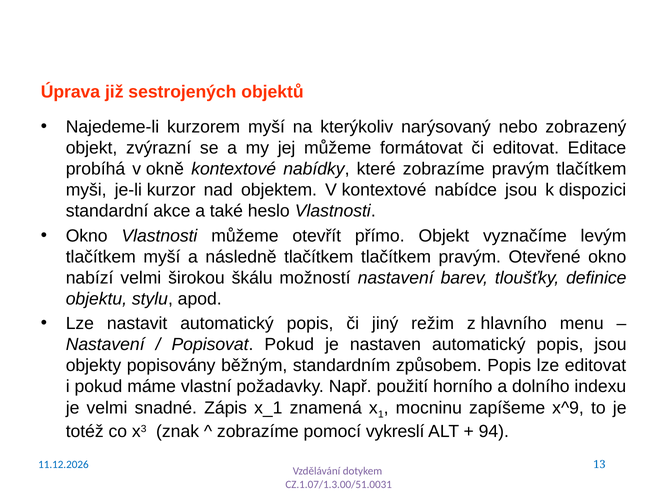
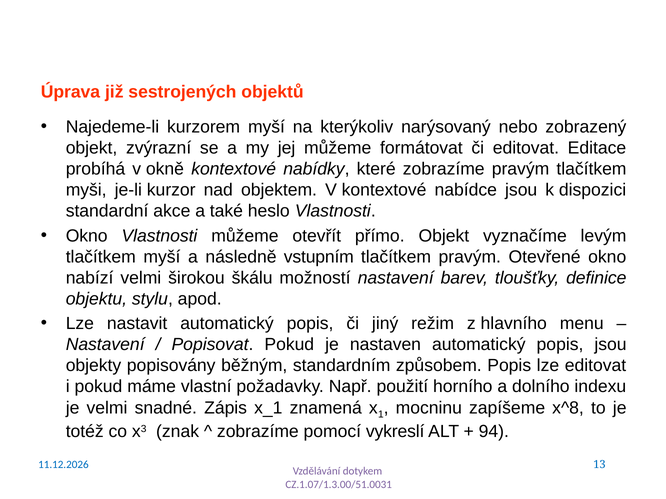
následně tlačítkem: tlačítkem -> vstupním
x^9: x^9 -> x^8
